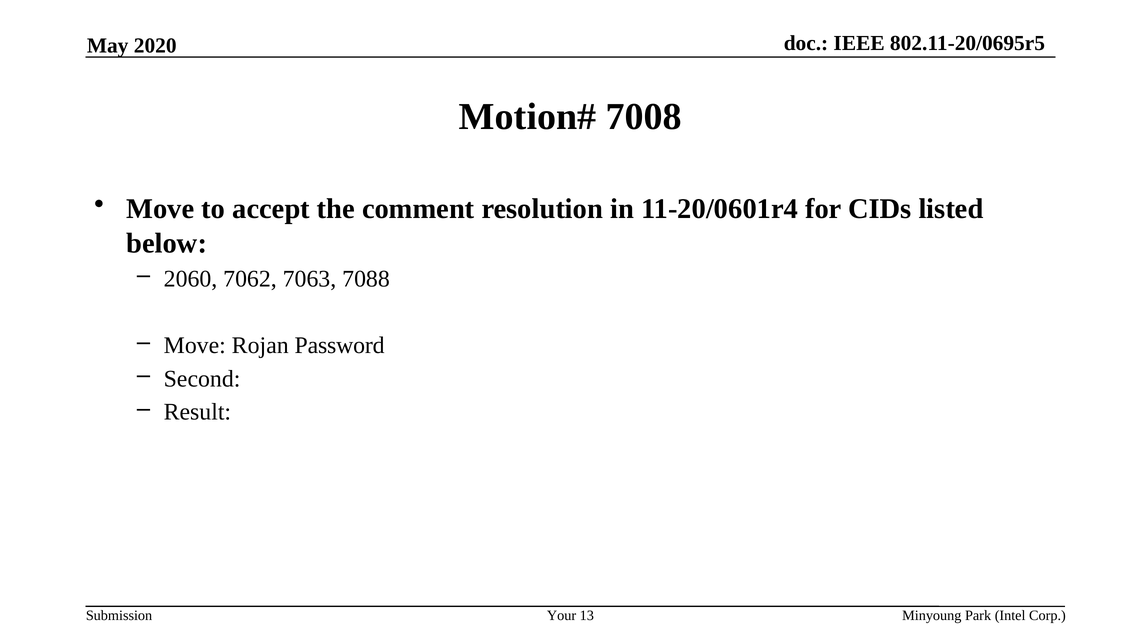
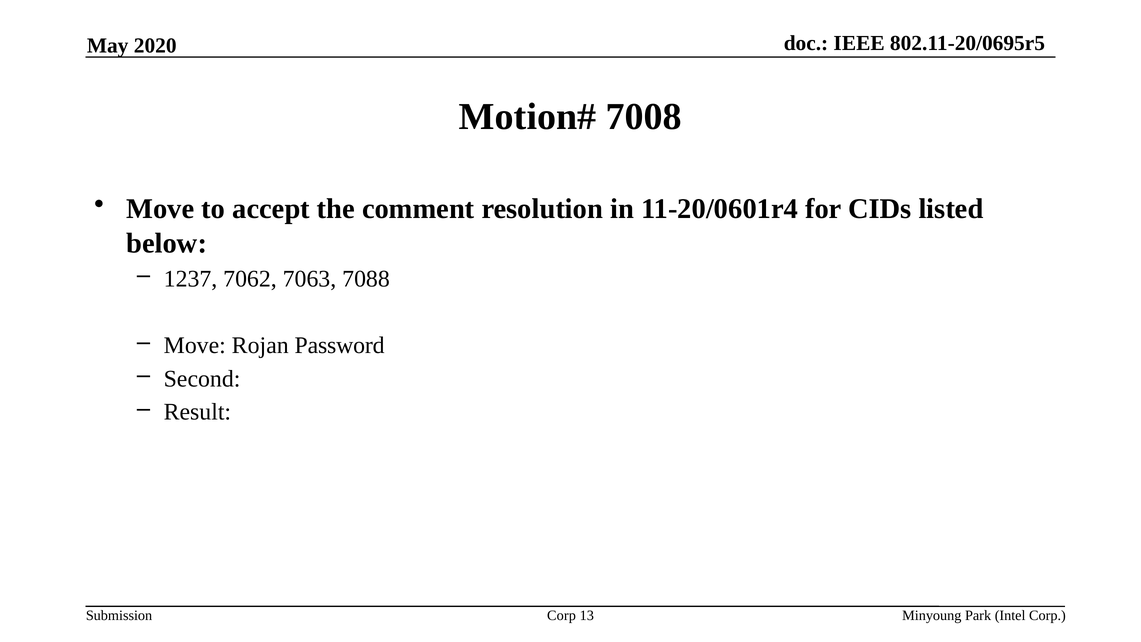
2060: 2060 -> 1237
Your at (562, 616): Your -> Corp
